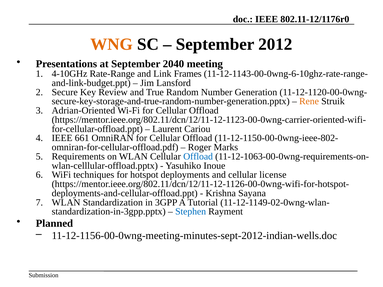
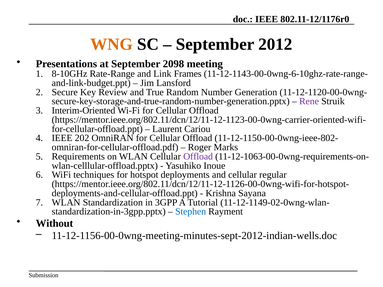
2040: 2040 -> 2098
4-10GHz: 4-10GHz -> 8-10GHz
Rene colour: orange -> purple
Adrian-Oriented: Adrian-Oriented -> Interim-Oriented
661: 661 -> 202
Offload at (198, 157) colour: blue -> purple
license: license -> regular
Planned: Planned -> Without
